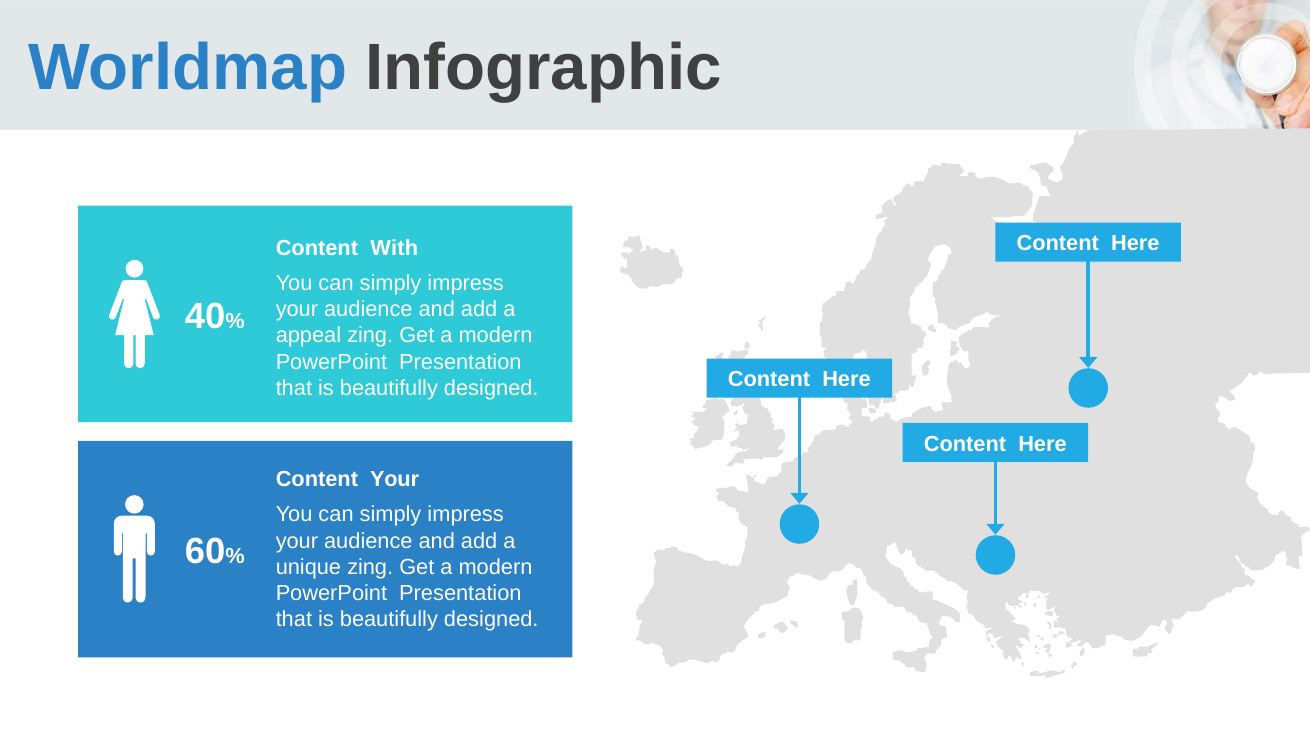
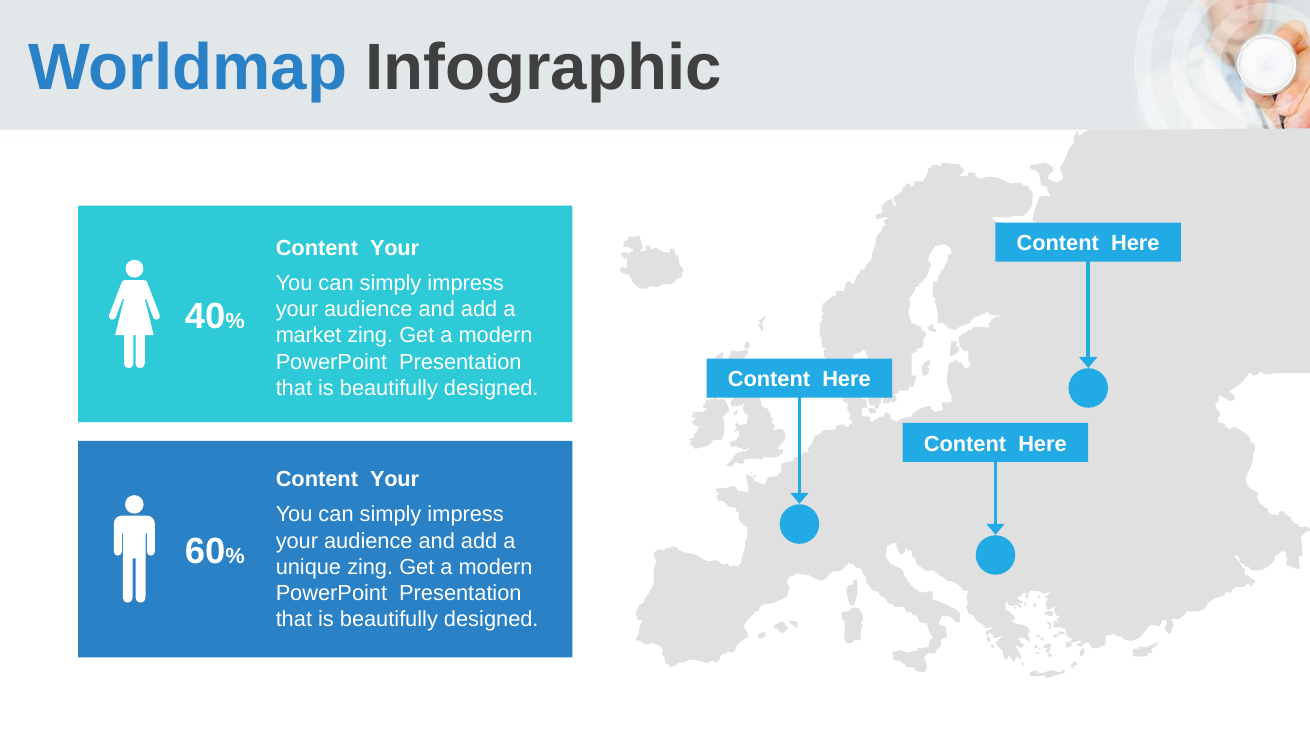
With at (394, 248): With -> Your
appeal: appeal -> market
